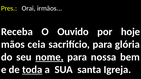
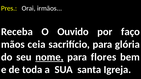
hoje: hoje -> faço
nossa: nossa -> flores
toda underline: present -> none
